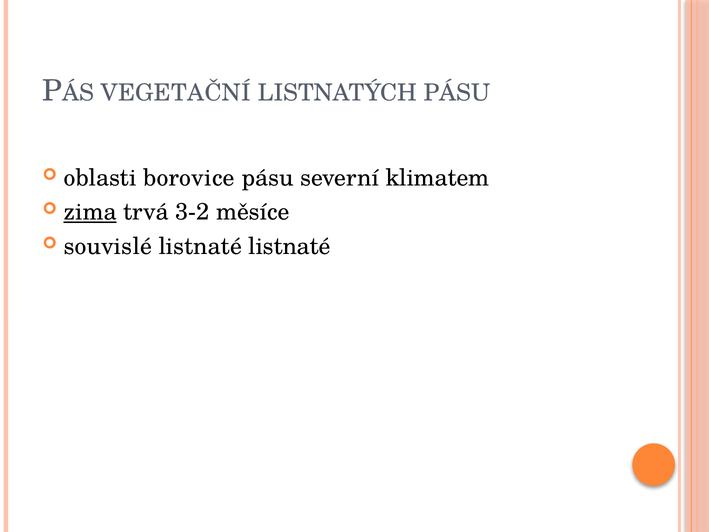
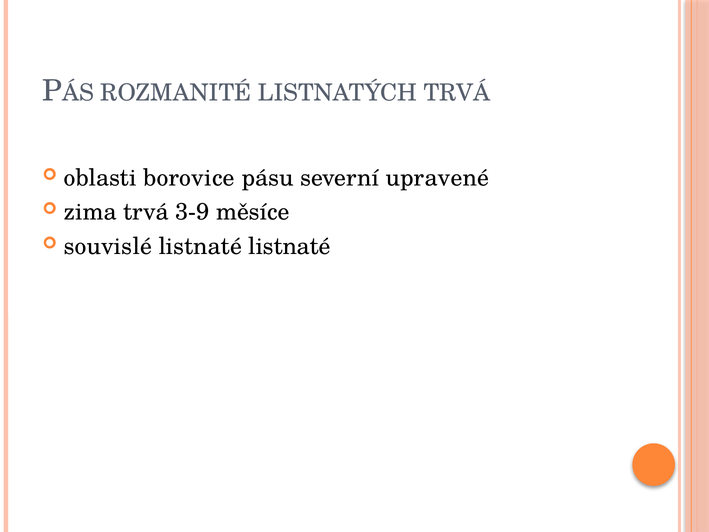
VEGETAČNÍ: VEGETAČNÍ -> ROZMANITÉ
LISTNATÝCH PÁSU: PÁSU -> TRVÁ
klimatem: klimatem -> upravené
zima underline: present -> none
3-2: 3-2 -> 3-9
